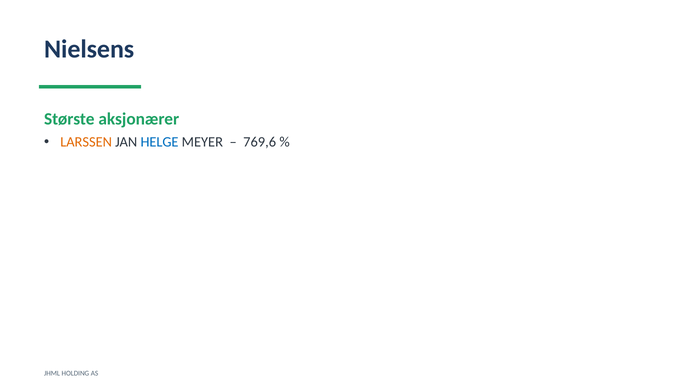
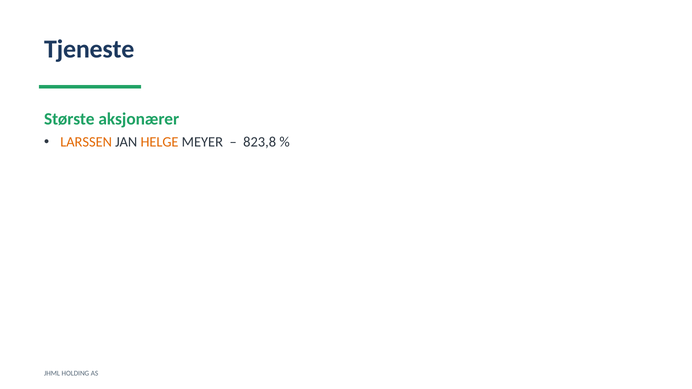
Nielsens: Nielsens -> Tjeneste
HELGE colour: blue -> orange
769,6: 769,6 -> 823,8
